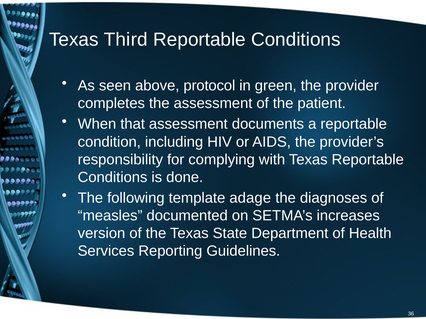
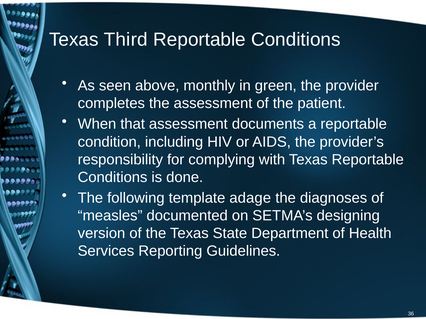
protocol: protocol -> monthly
increases: increases -> designing
